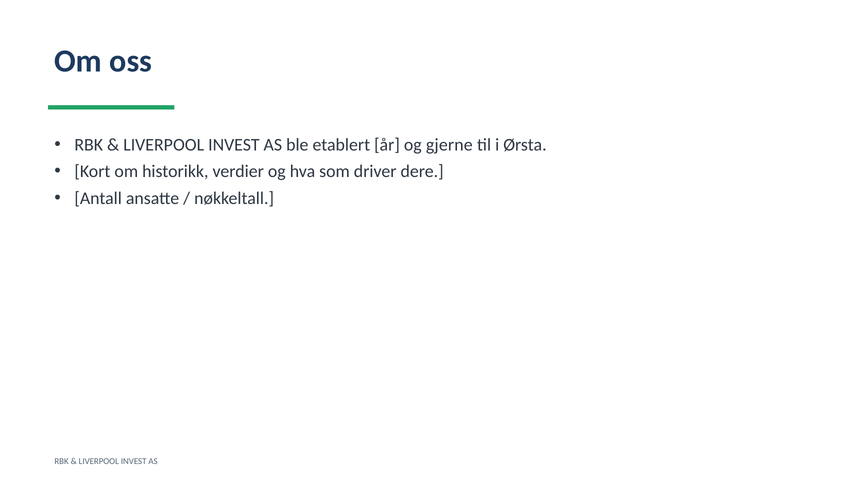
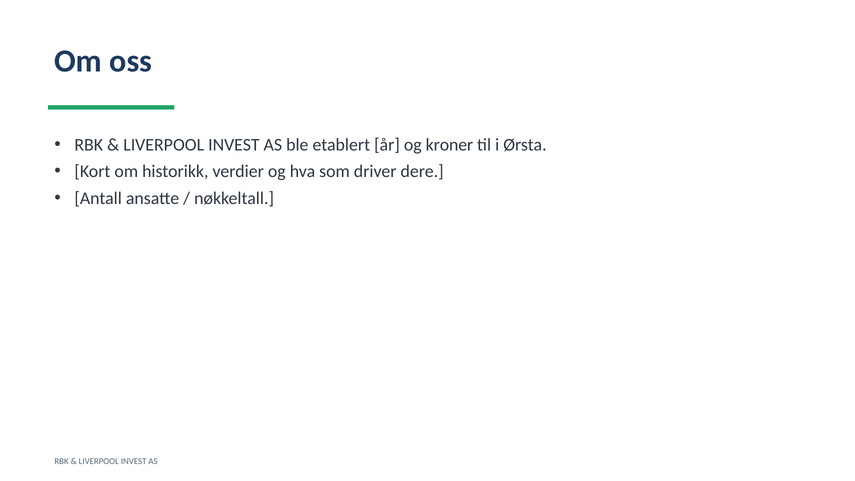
gjerne: gjerne -> kroner
